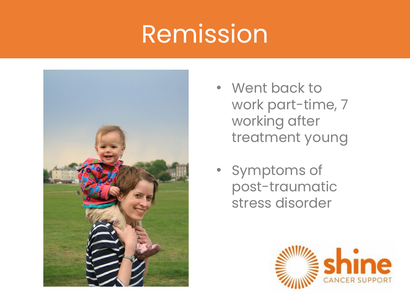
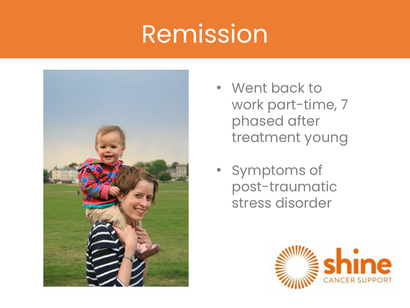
working: working -> phased
